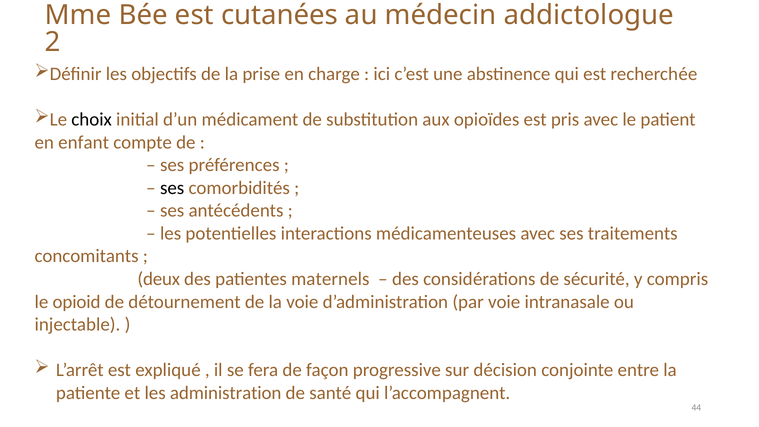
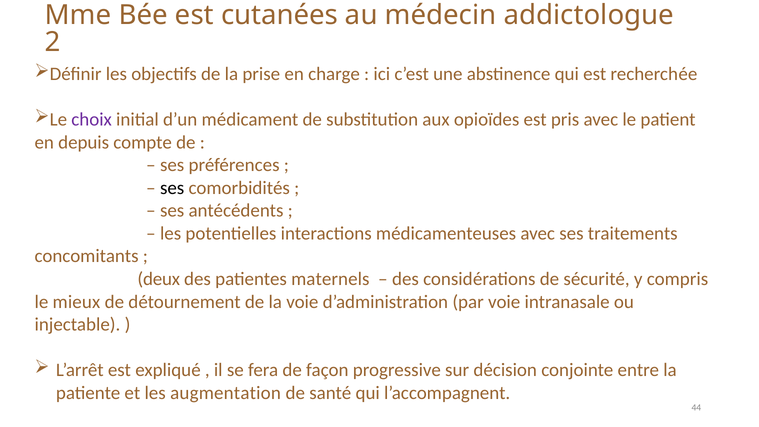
choix colour: black -> purple
enfant: enfant -> depuis
opioid: opioid -> mieux
administration: administration -> augmentation
